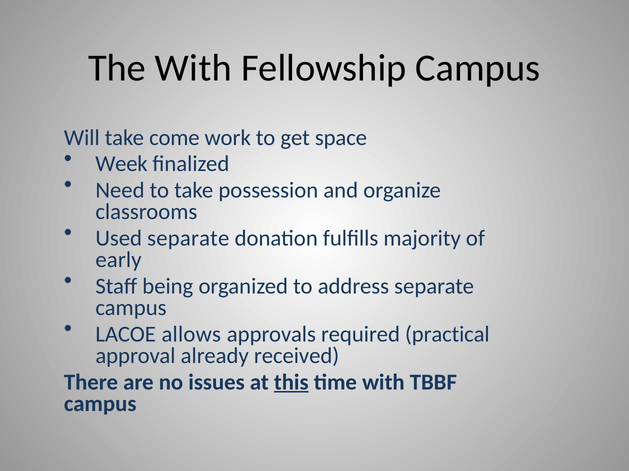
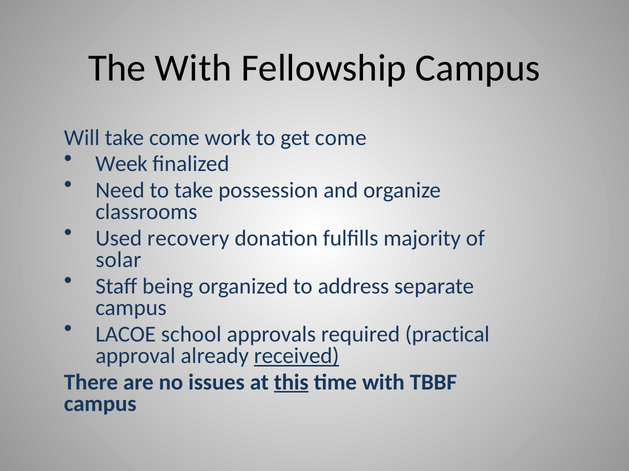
get space: space -> come
Used separate: separate -> recovery
early: early -> solar
allows: allows -> school
received underline: none -> present
